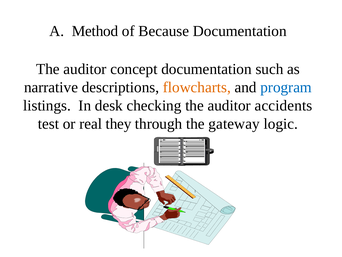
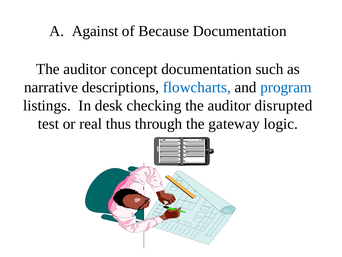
Method: Method -> Against
flowcharts colour: orange -> blue
accidents: accidents -> disrupted
they: they -> thus
